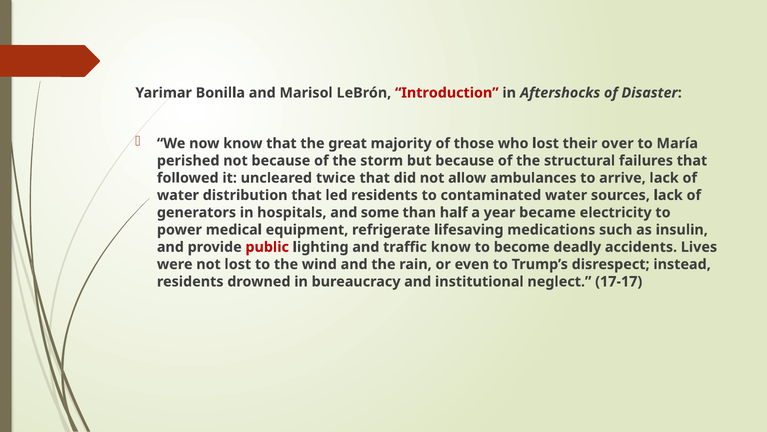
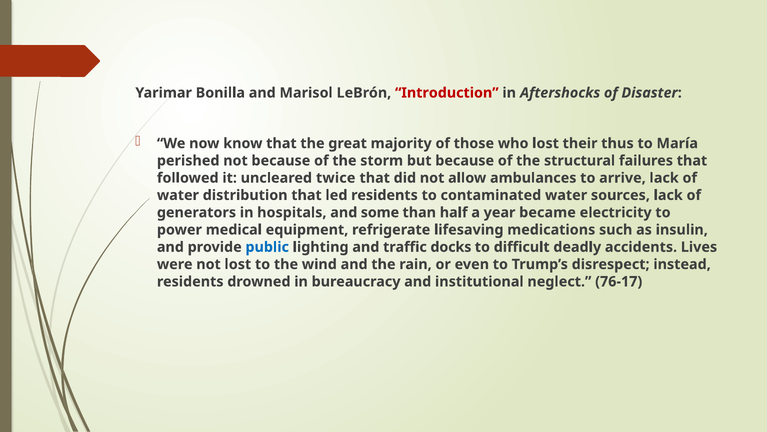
over: over -> thus
public colour: red -> blue
traffic know: know -> docks
become: become -> difficult
17-17: 17-17 -> 76-17
